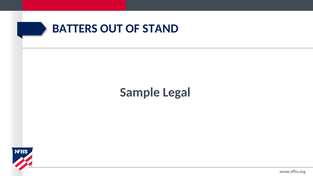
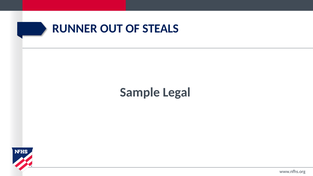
BATTERS: BATTERS -> RUNNER
STAND: STAND -> STEALS
